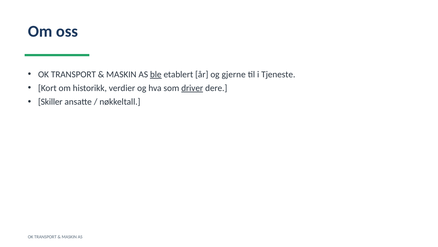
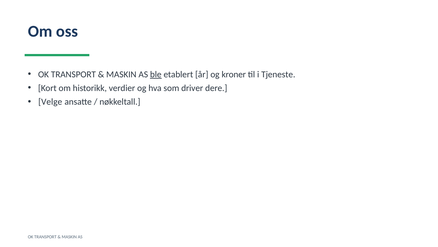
gjerne: gjerne -> kroner
driver underline: present -> none
Skiller: Skiller -> Velge
